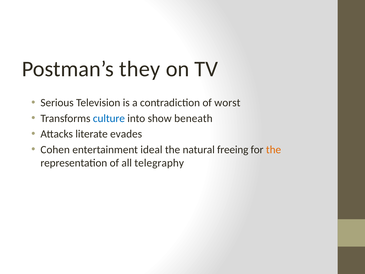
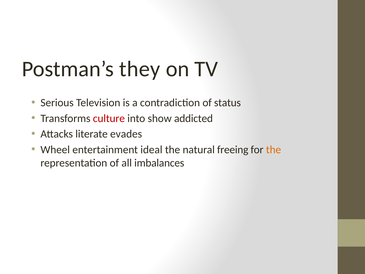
worst: worst -> status
culture colour: blue -> red
beneath: beneath -> addicted
Cohen: Cohen -> Wheel
telegraphy: telegraphy -> imbalances
